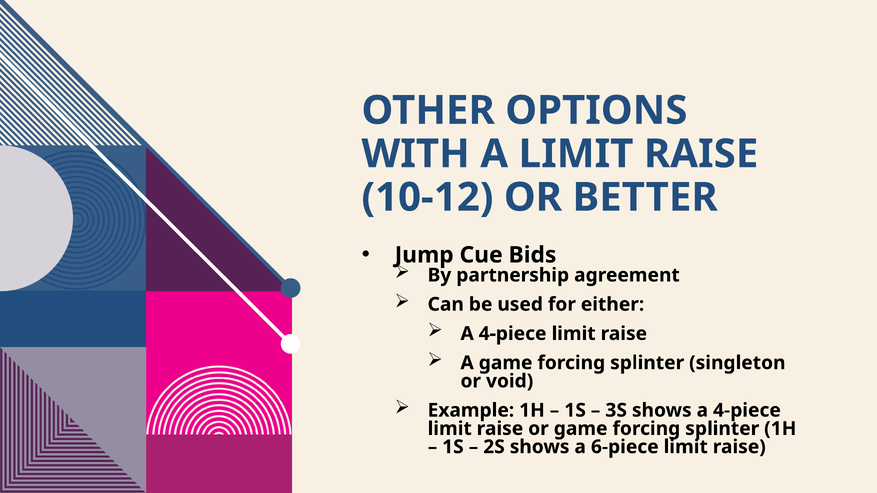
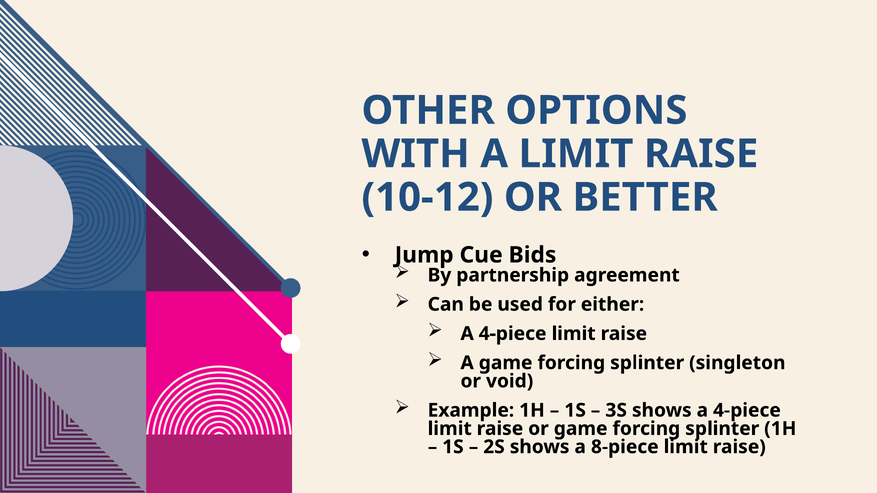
6-piece: 6-piece -> 8-piece
